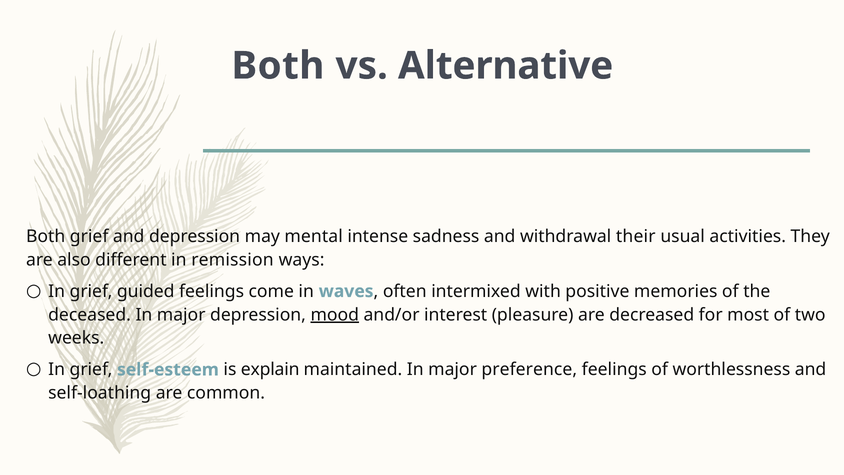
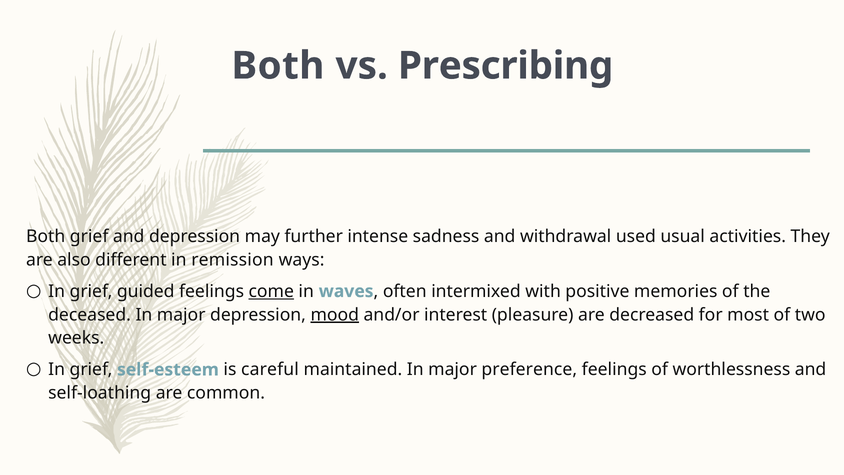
Alternative: Alternative -> Prescribing
mental: mental -> further
their: their -> used
come underline: none -> present
explain: explain -> careful
